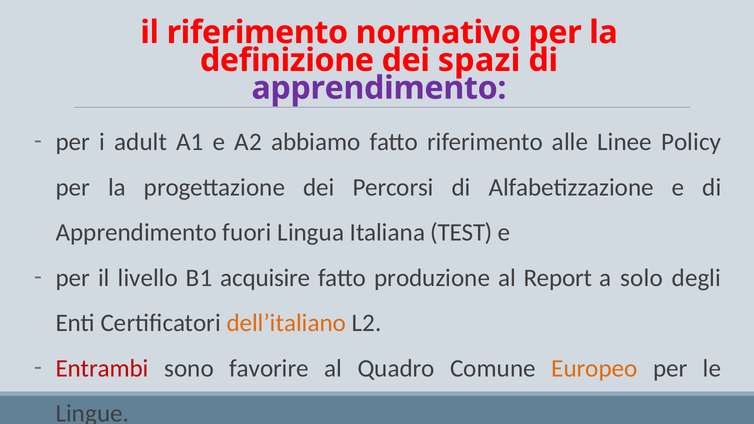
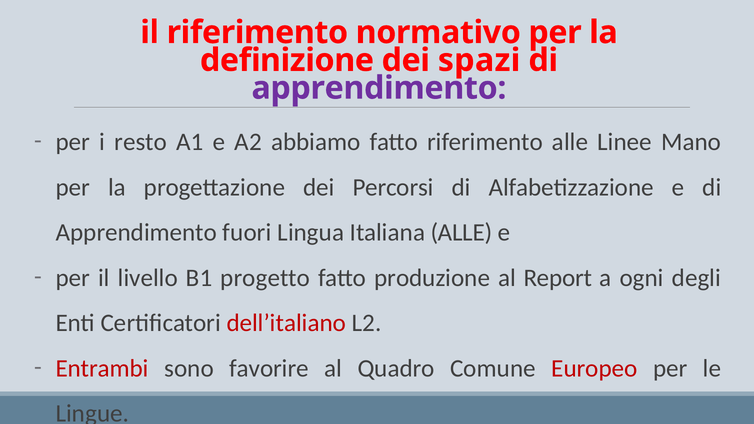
adult: adult -> resto
Policy: Policy -> Mano
Italiana TEST: TEST -> ALLE
acquisire: acquisire -> progetto
solo: solo -> ogni
dell’italiano colour: orange -> red
Europeo colour: orange -> red
